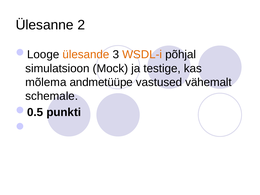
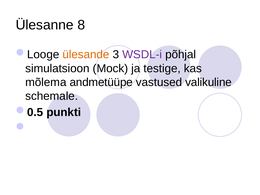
2: 2 -> 8
WSDL-i colour: orange -> purple
vähemalt: vähemalt -> valikuline
